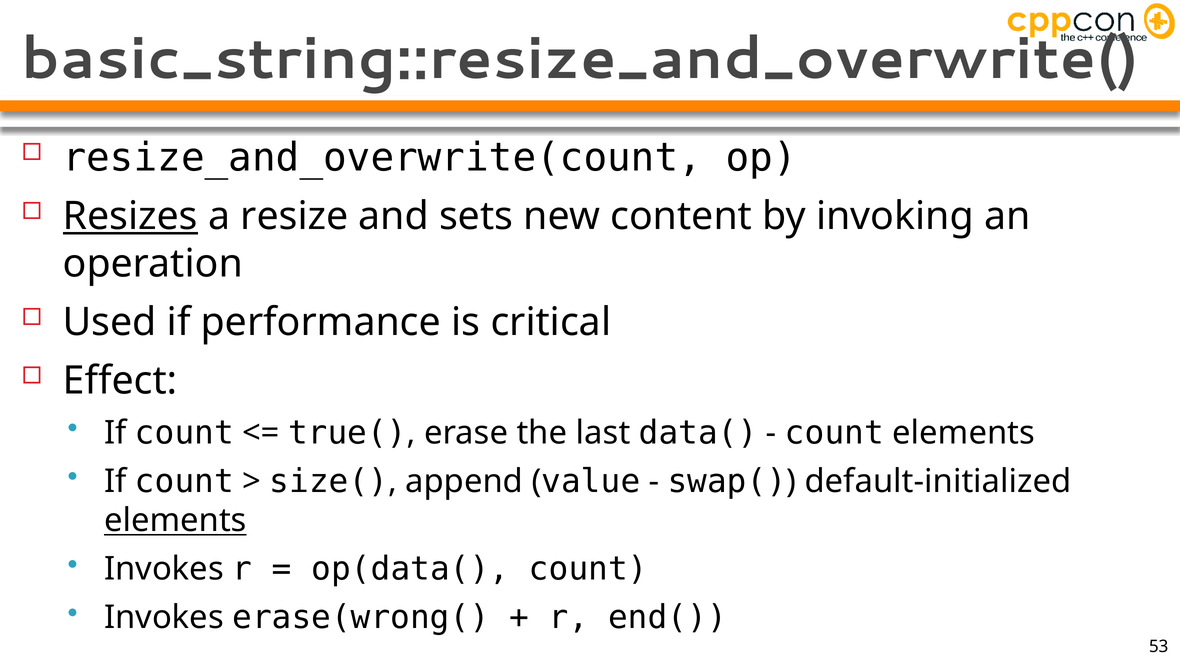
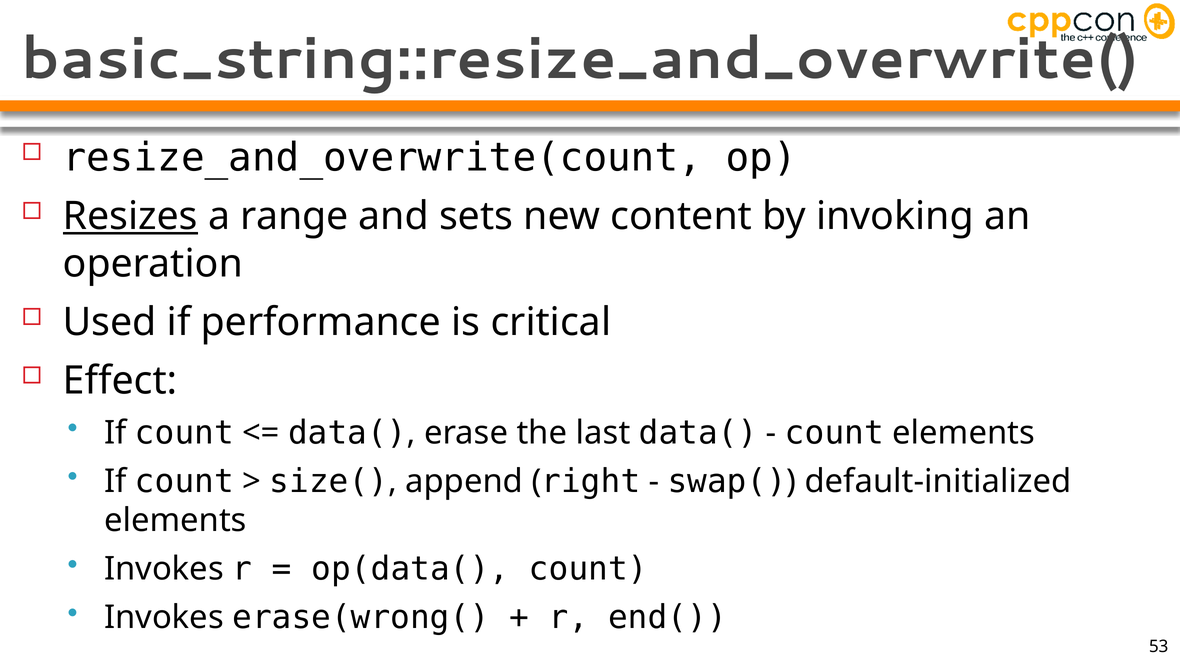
resize: resize -> range
true( at (347, 433): true( -> data(
value: value -> right
elements at (175, 520) underline: present -> none
